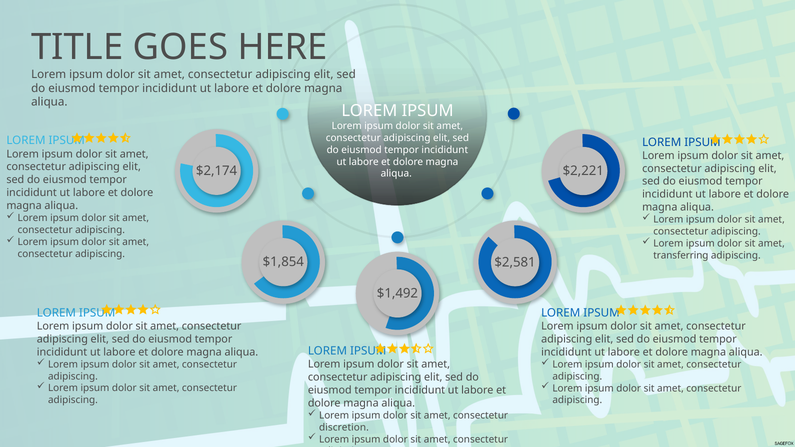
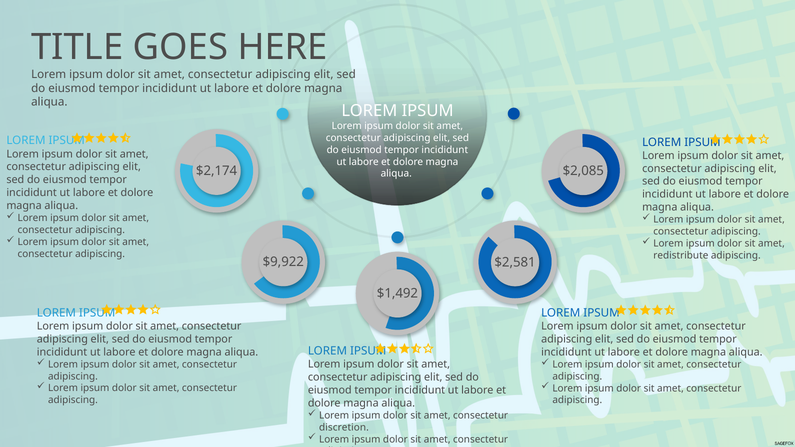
$2,221: $2,221 -> $2,085
transferring: transferring -> redistribute
$1,854: $1,854 -> $9,922
